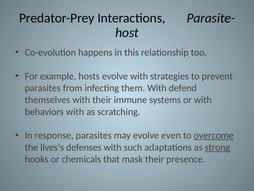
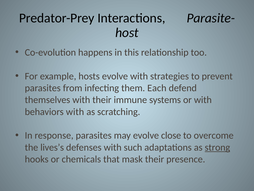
them With: With -> Each
even: even -> close
overcome underline: present -> none
